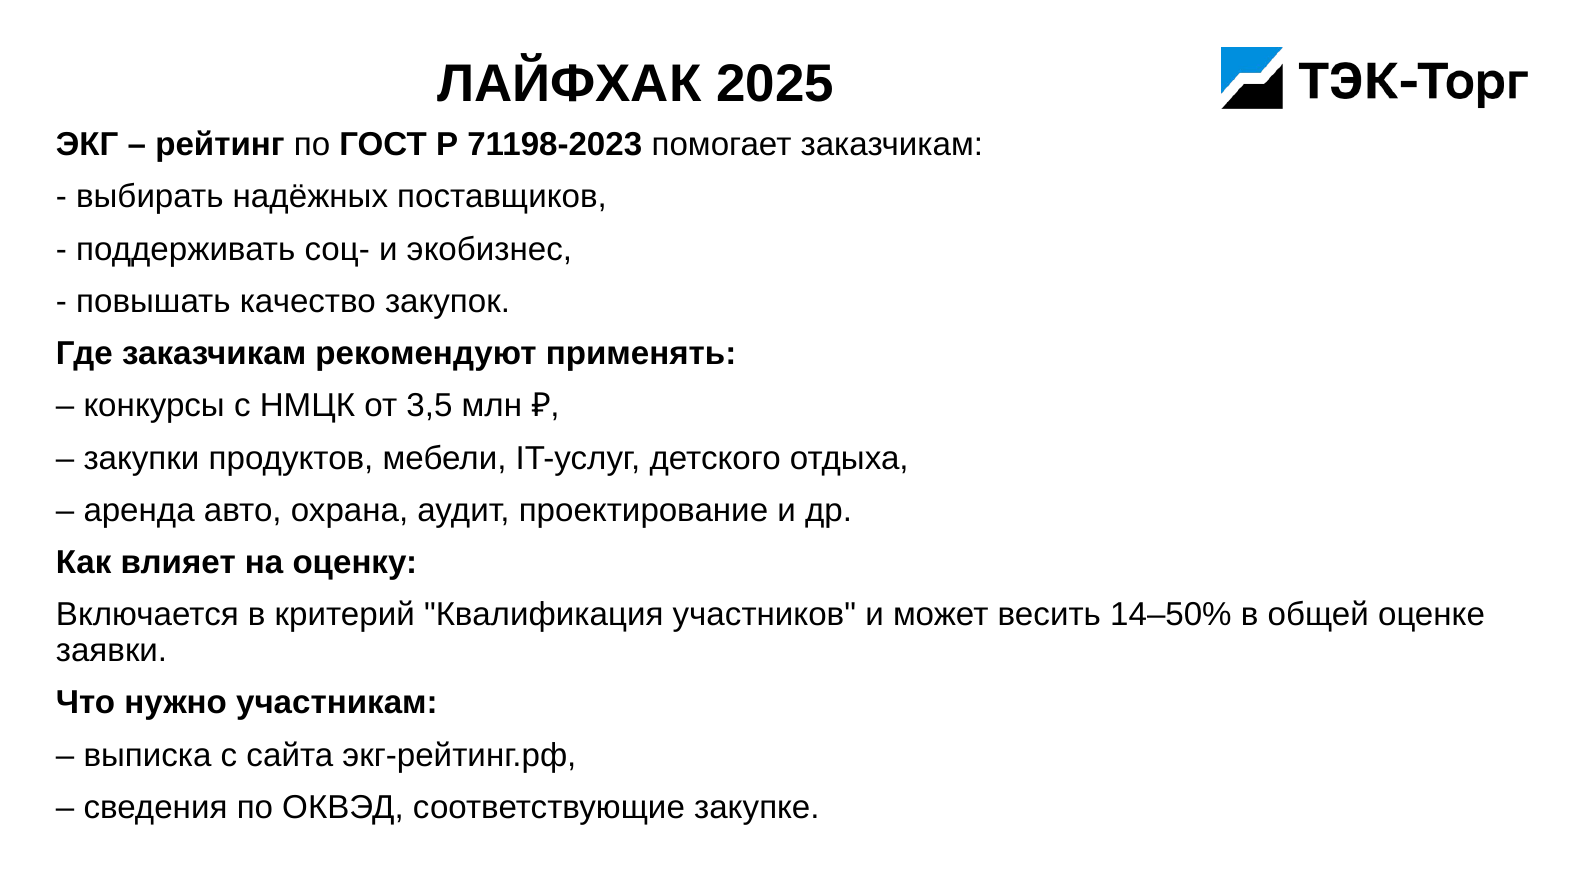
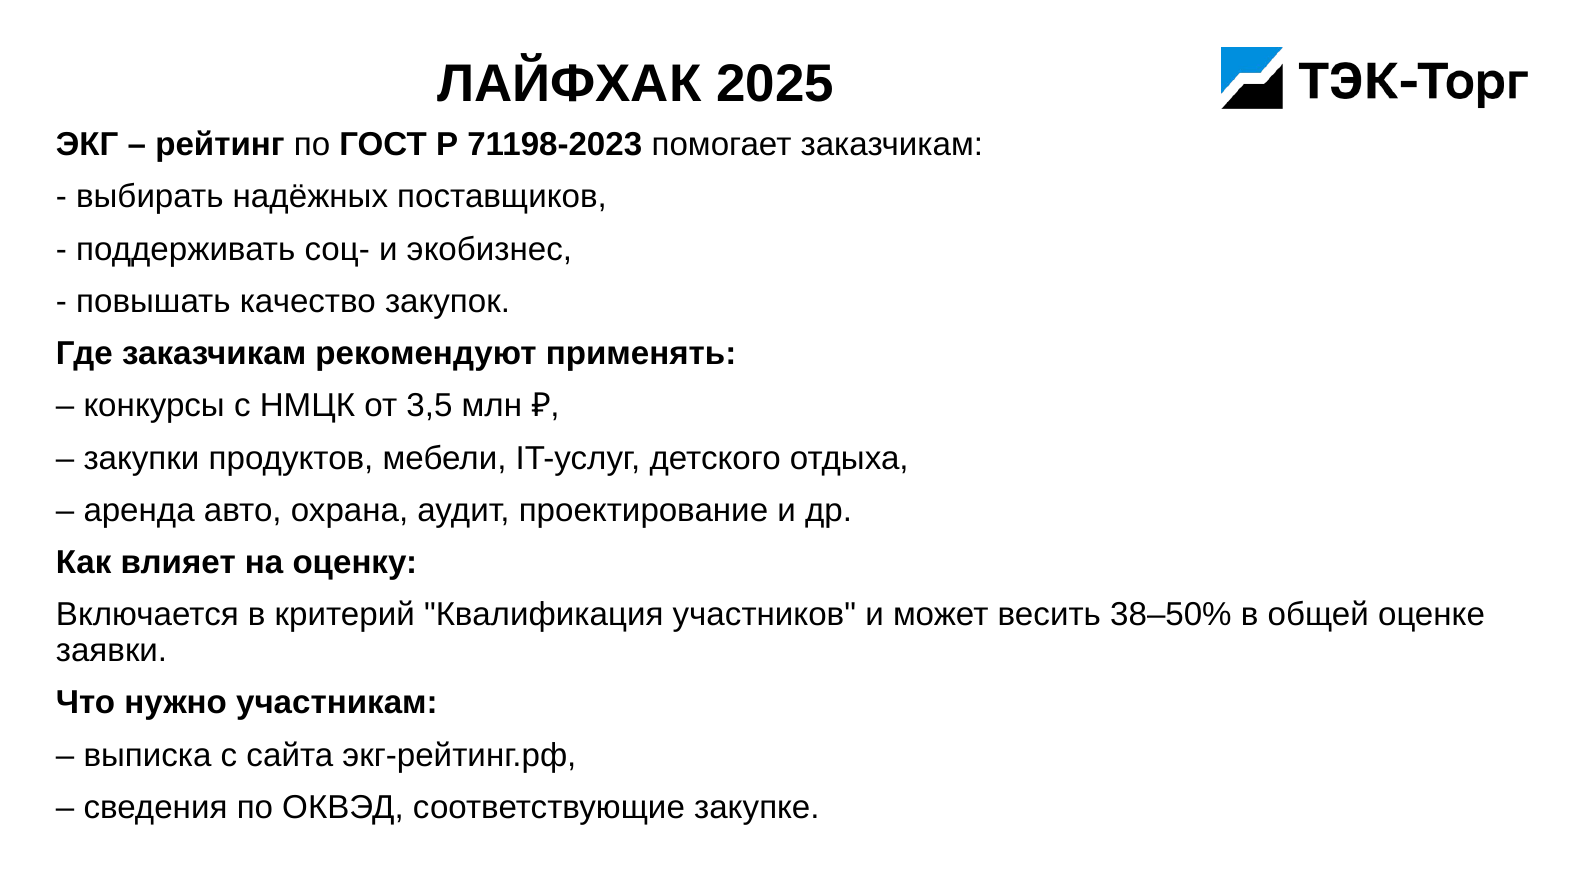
14–50%: 14–50% -> 38–50%
